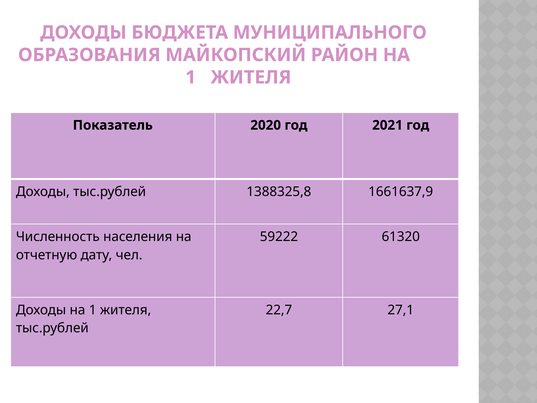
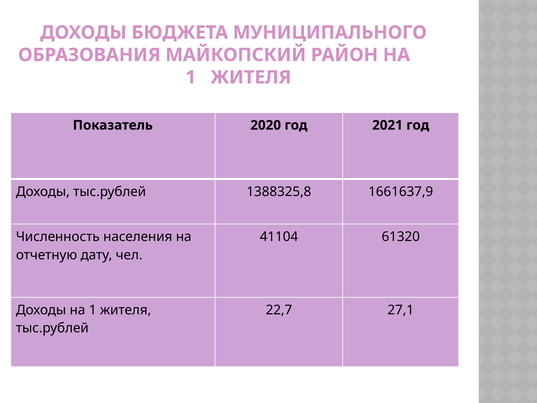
59222: 59222 -> 41104
